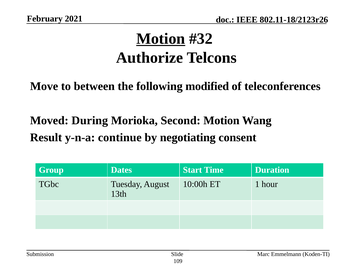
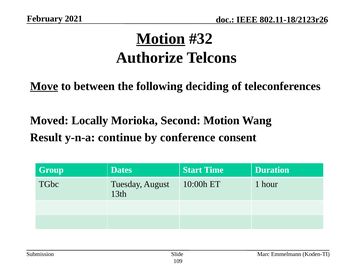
Move underline: none -> present
modified: modified -> deciding
During: During -> Locally
negotiating: negotiating -> conference
